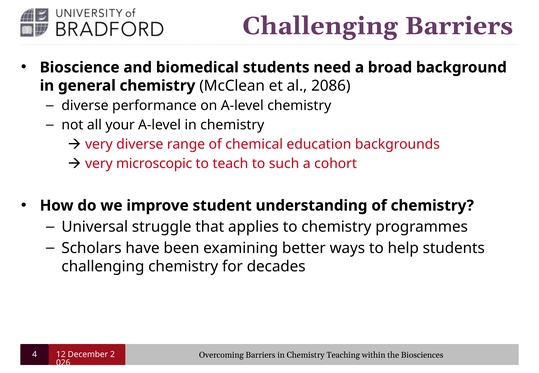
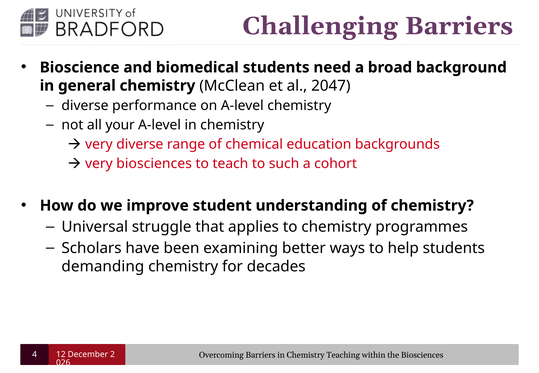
2086: 2086 -> 2047
very microscopic: microscopic -> biosciences
challenging at (103, 266): challenging -> demanding
